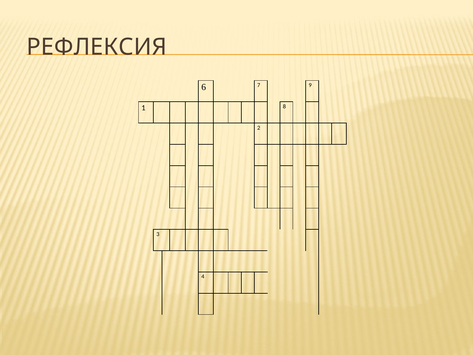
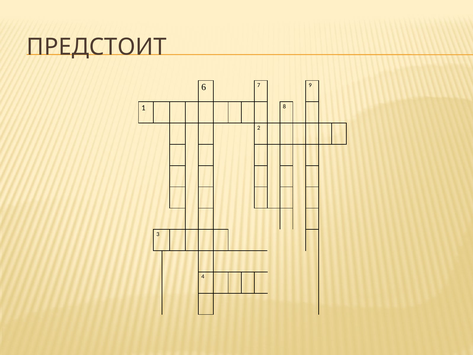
РЕФЛЕКСИЯ: РЕФЛЕКСИЯ -> ПРЕДСТОИТ
